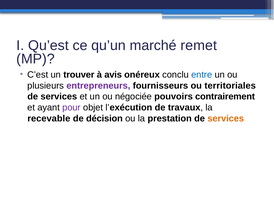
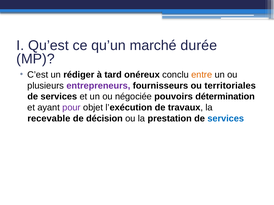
remet: remet -> durée
trouver: trouver -> rédiger
avis: avis -> tard
entre colour: blue -> orange
contrairement: contrairement -> détermination
services at (226, 119) colour: orange -> blue
